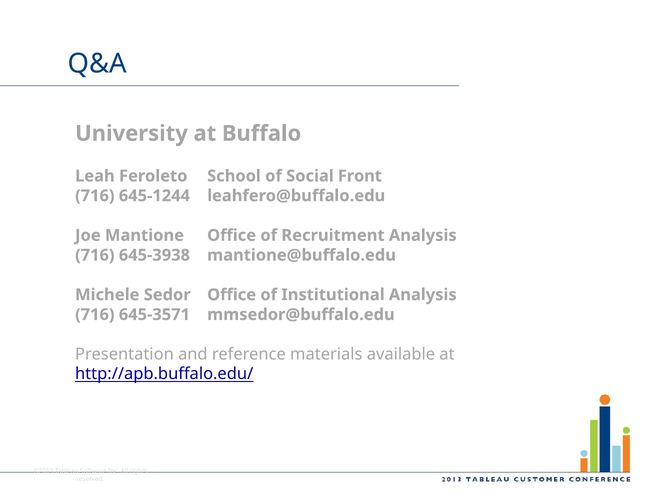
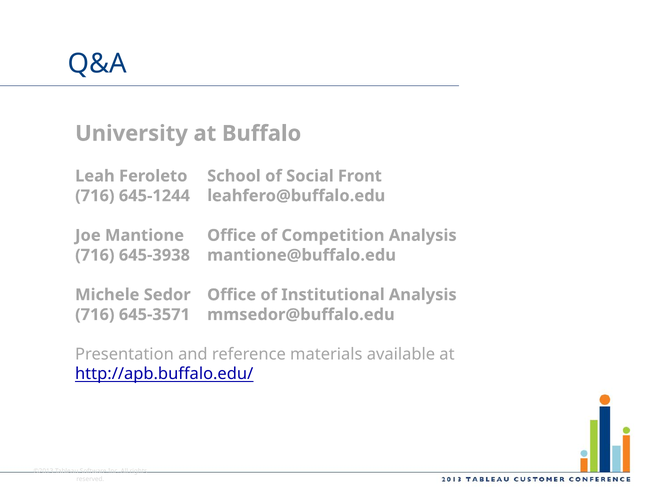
Recruitment: Recruitment -> Competition
